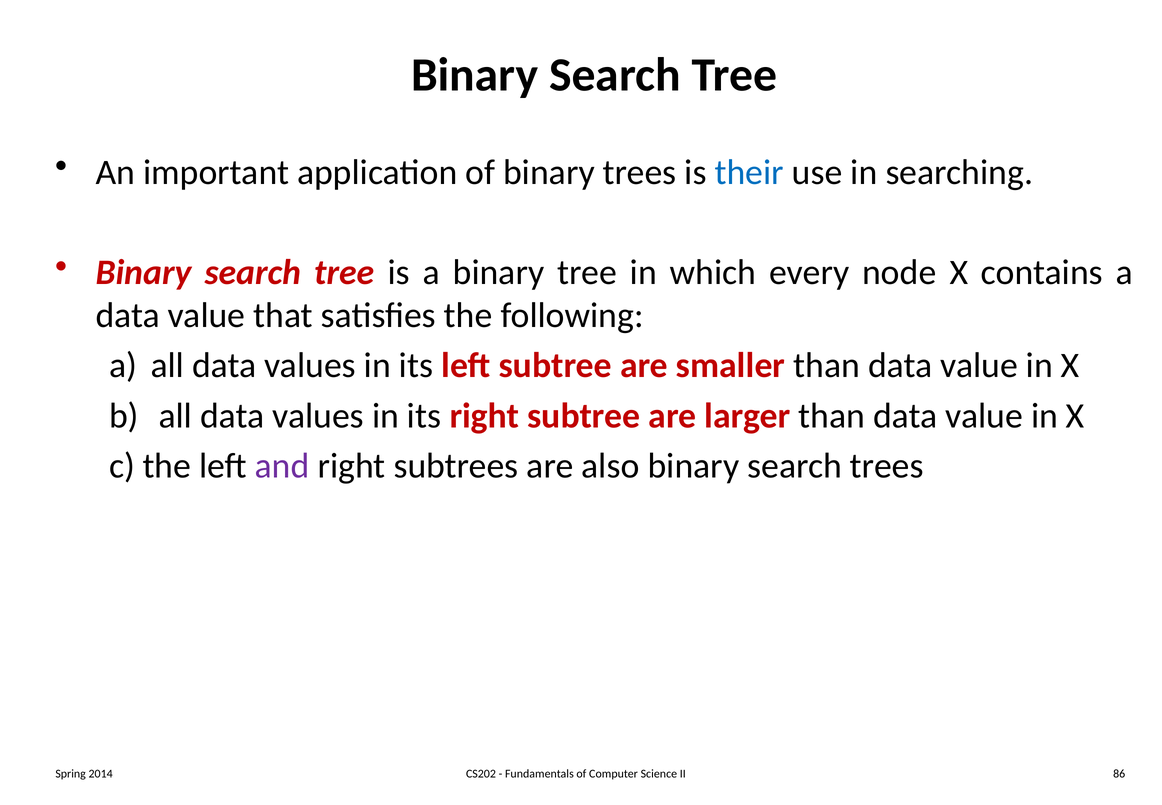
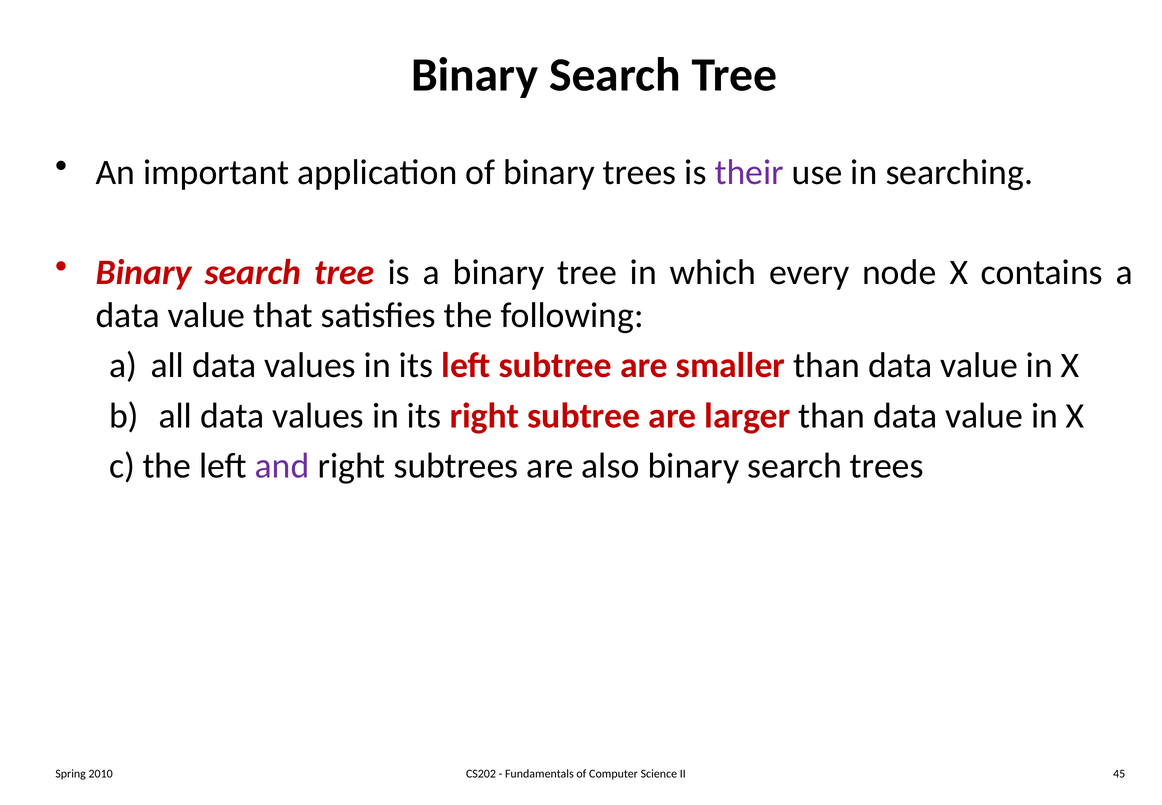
their colour: blue -> purple
2014: 2014 -> 2010
86: 86 -> 45
